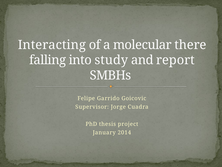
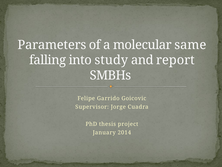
Interacting: Interacting -> Parameters
there: there -> same
